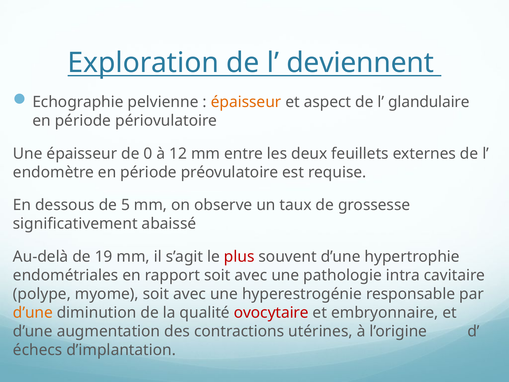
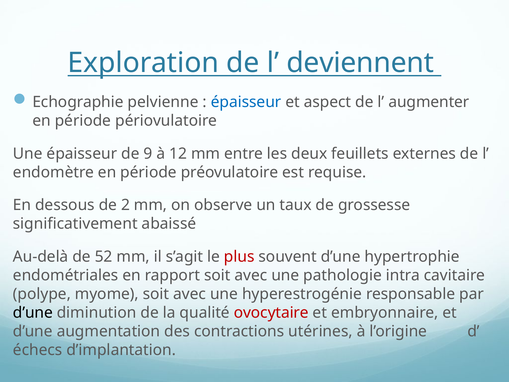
épaisseur at (246, 102) colour: orange -> blue
glandulaire: glandulaire -> augmenter
0: 0 -> 9
5: 5 -> 2
19: 19 -> 52
d’une at (33, 312) colour: orange -> black
